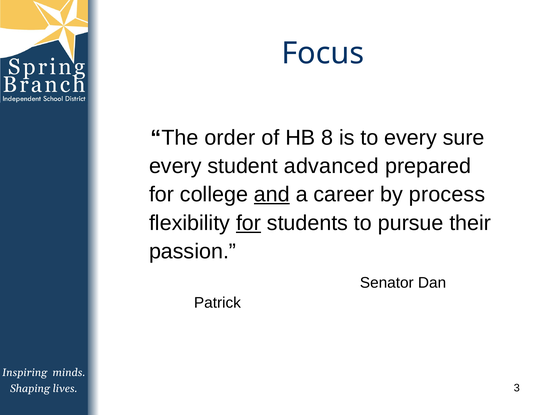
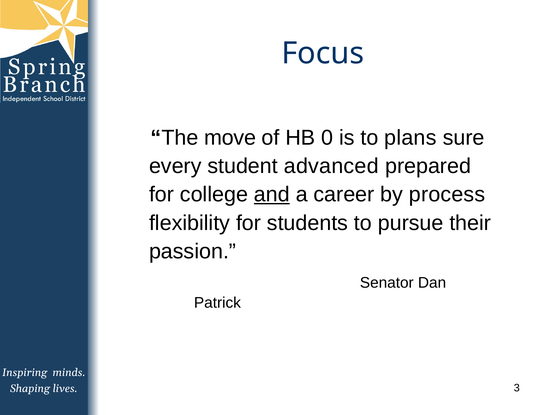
order: order -> move
8: 8 -> 0
to every: every -> plans
for at (249, 223) underline: present -> none
